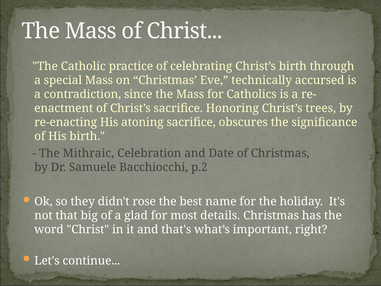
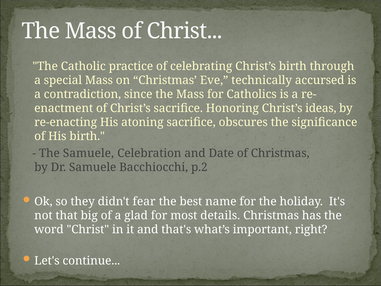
trees: trees -> ideas
The Mithraic: Mithraic -> Samuele
rose: rose -> fear
